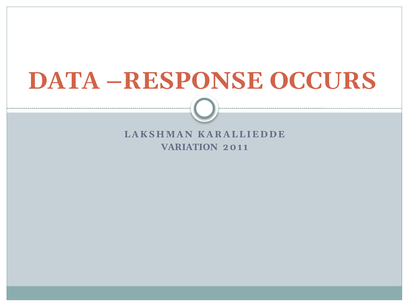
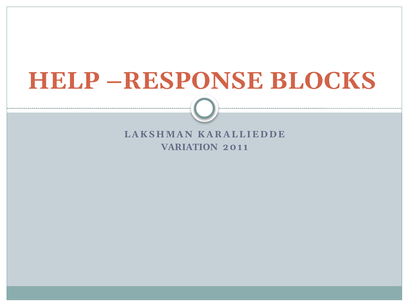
DATA: DATA -> HELP
OCCURS: OCCURS -> BLOCKS
